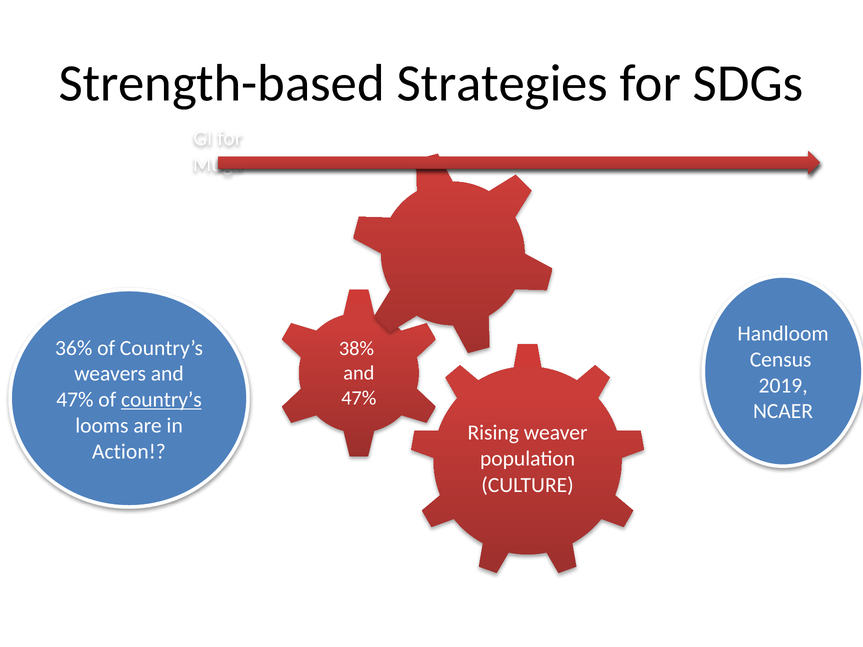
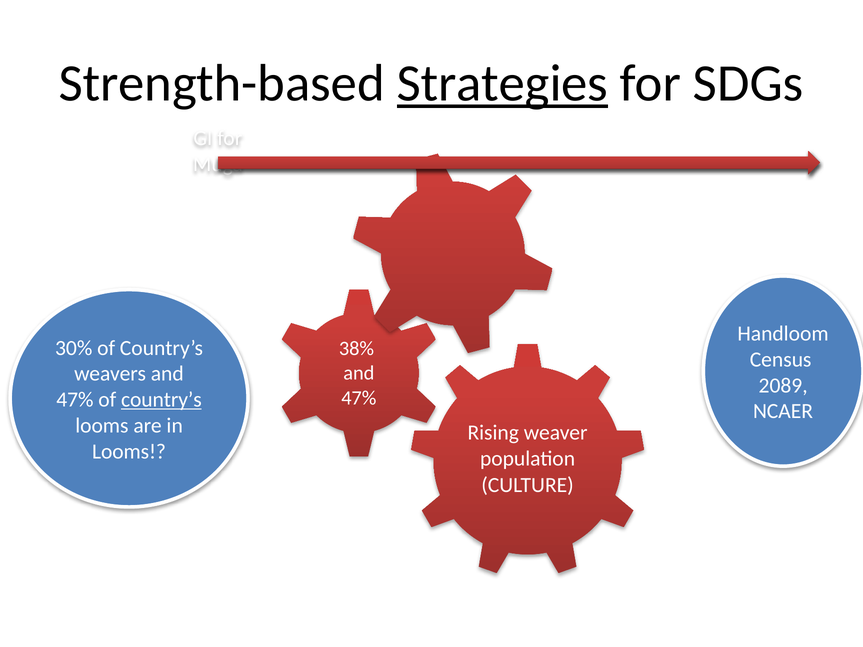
Strategies underline: none -> present
36%: 36% -> 30%
2019: 2019 -> 2089
Action at (129, 452): Action -> Looms
